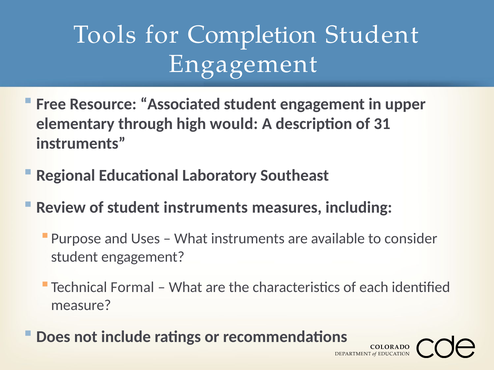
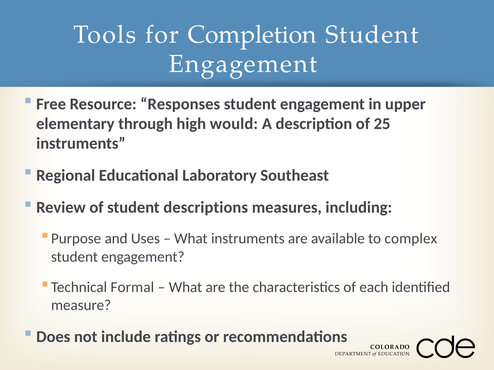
Associated: Associated -> Responses
31: 31 -> 25
student instruments: instruments -> descriptions
consider: consider -> complex
